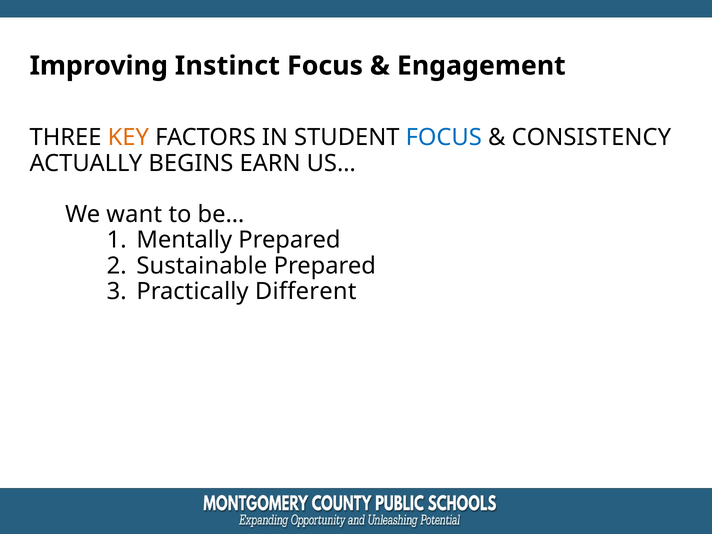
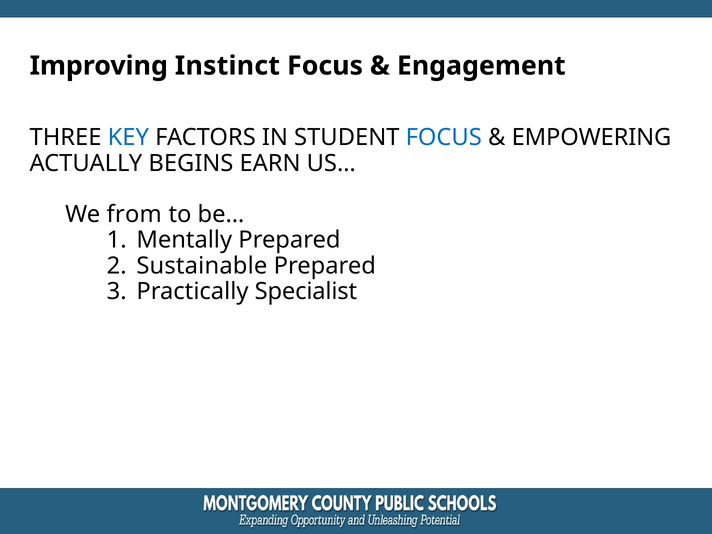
KEY colour: orange -> blue
CONSISTENCY: CONSISTENCY -> EMPOWERING
want: want -> from
Different: Different -> Specialist
